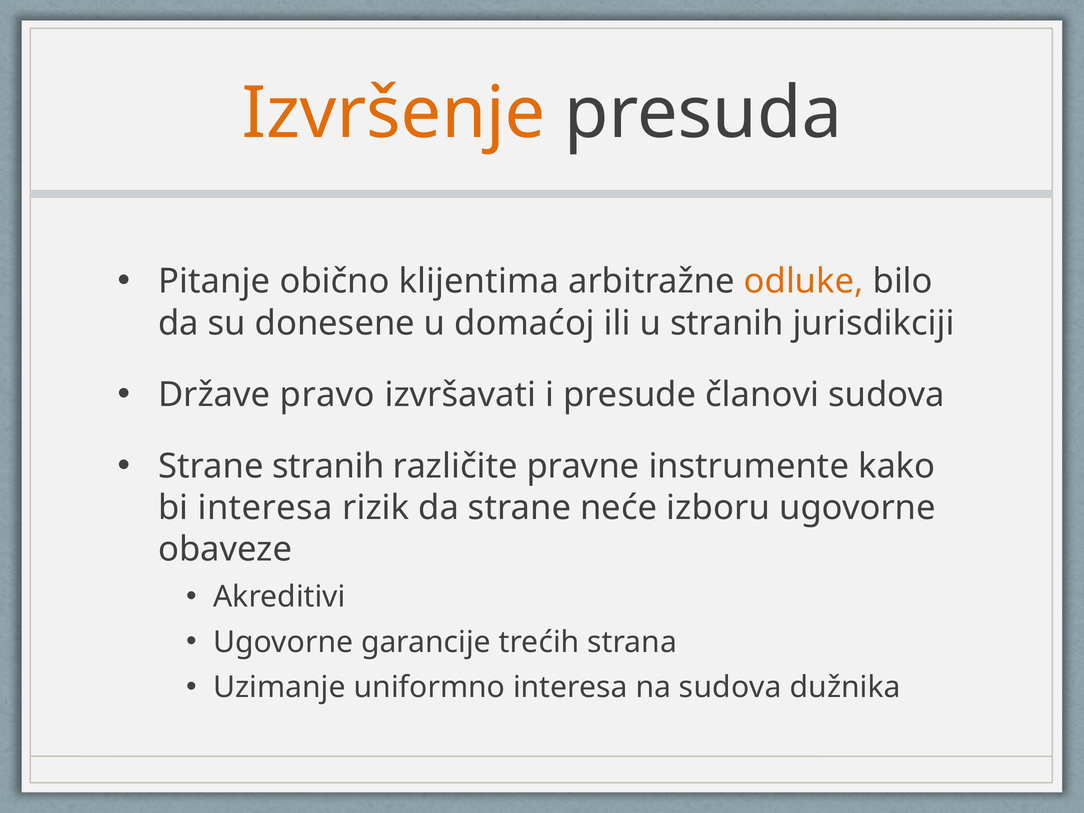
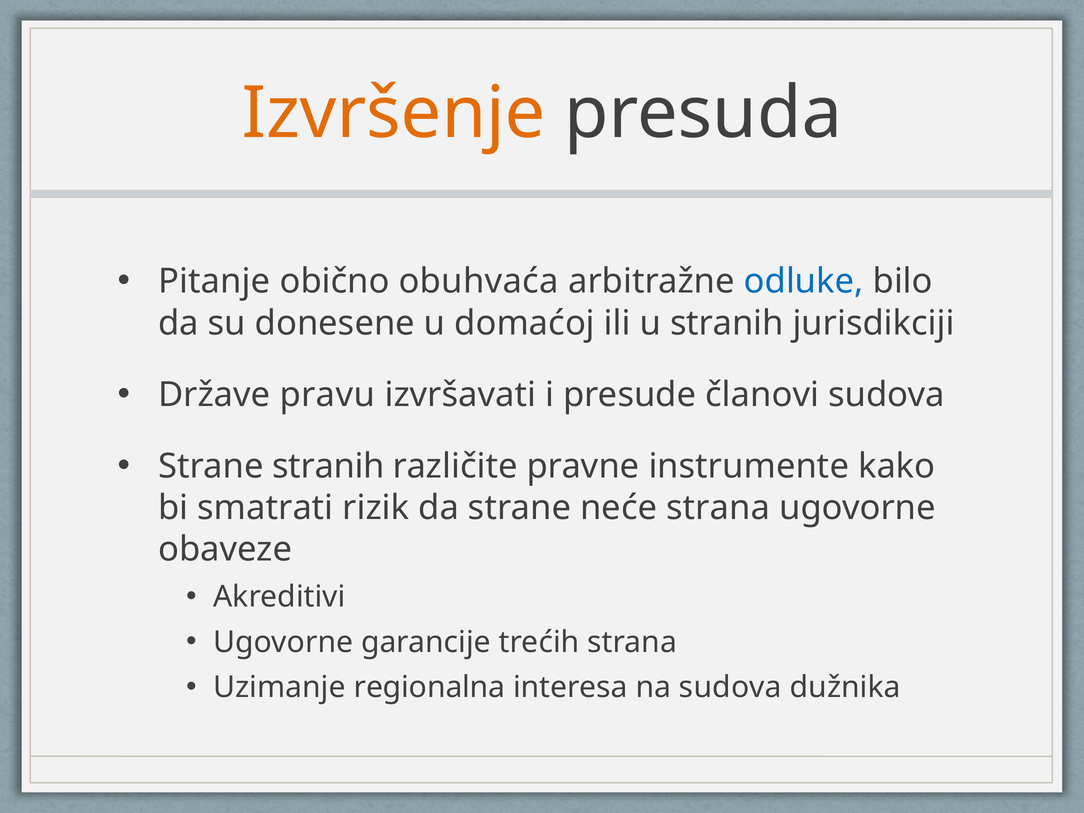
klijentima: klijentima -> obuhvaća
odluke colour: orange -> blue
pravo: pravo -> pravu
bi interesa: interesa -> smatrati
neće izboru: izboru -> strana
uniformno: uniformno -> regionalna
